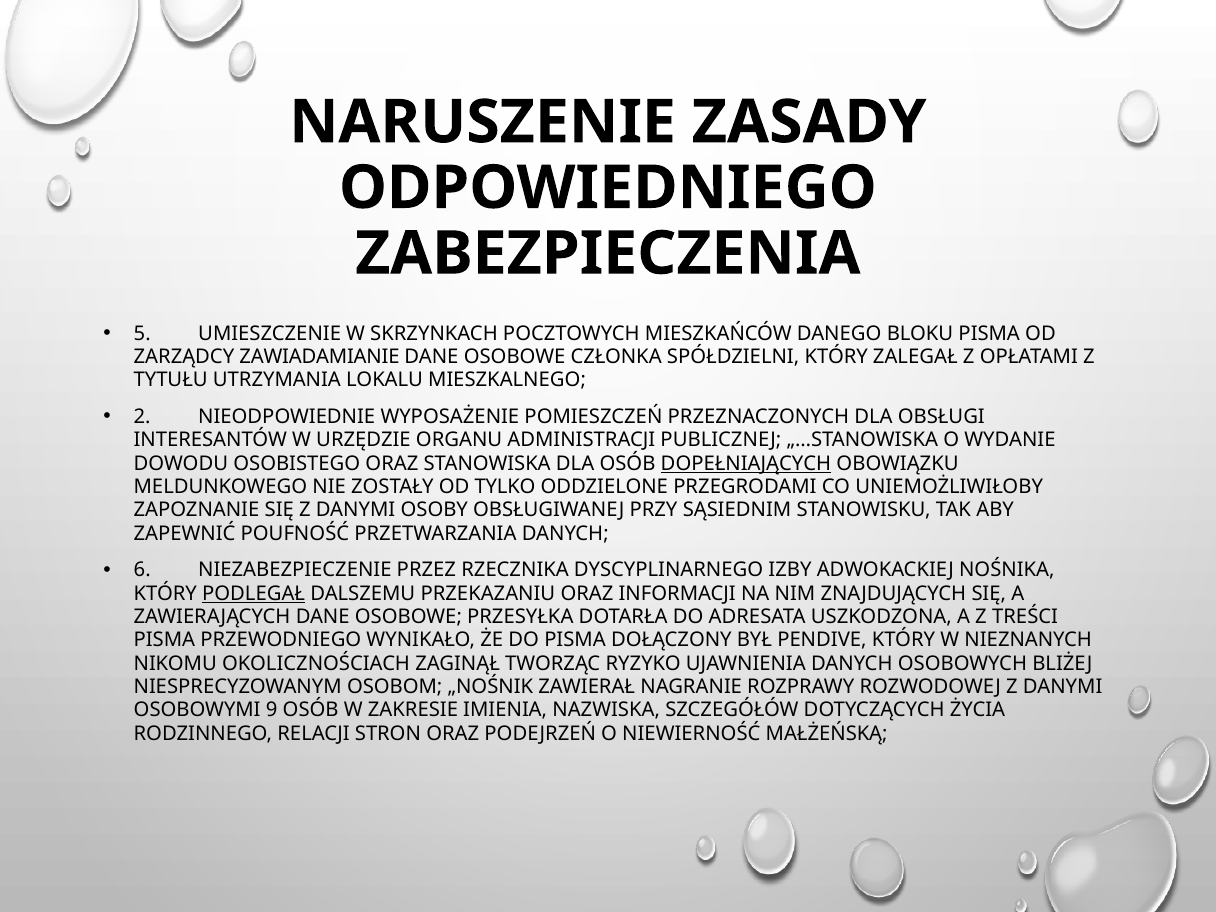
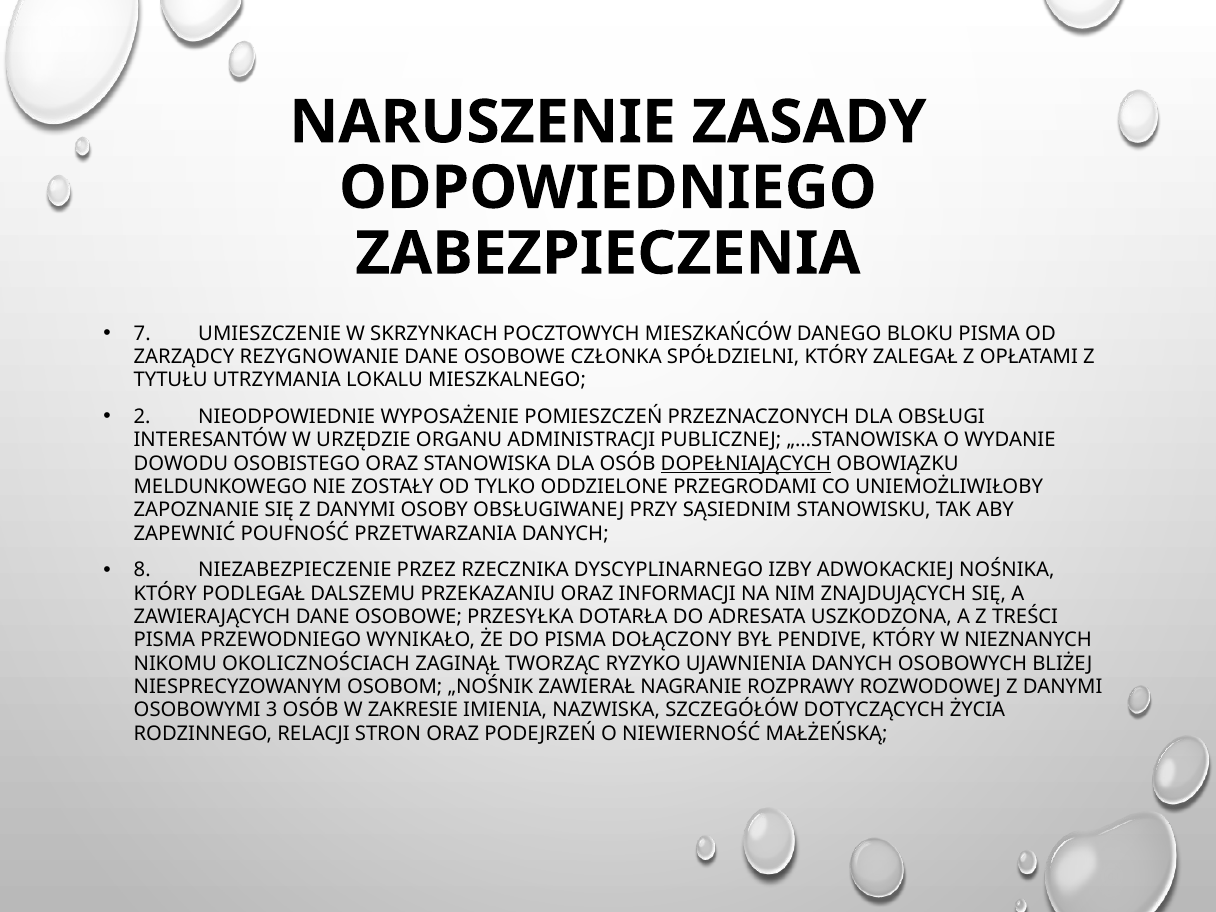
5: 5 -> 7
ZAWIADAMIANIE: ZAWIADAMIANIE -> REZYGNOWANIE
6: 6 -> 8
PODLEGAŁ underline: present -> none
9: 9 -> 3
